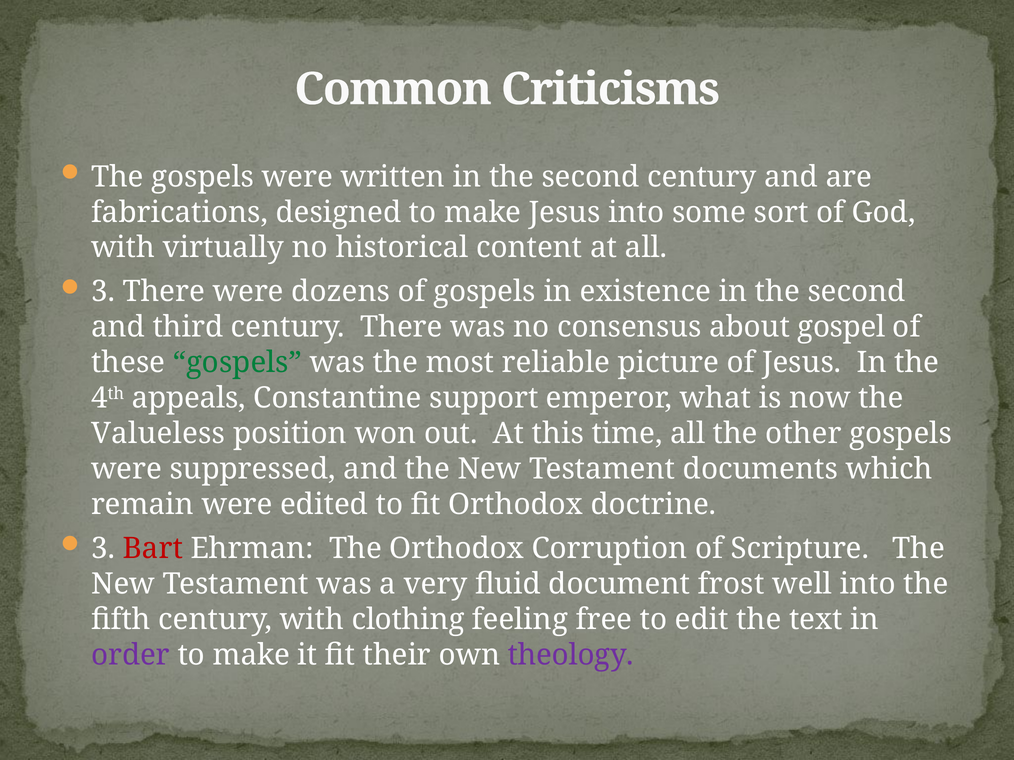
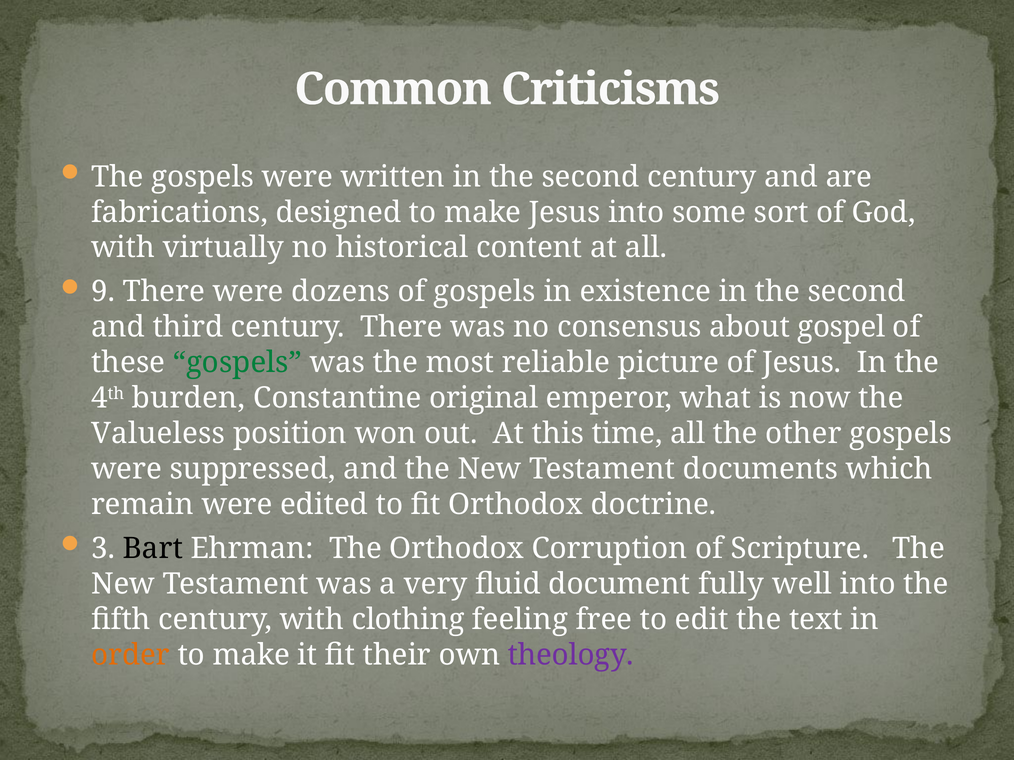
3 at (103, 292): 3 -> 9
appeals: appeals -> burden
support: support -> original
Bart colour: red -> black
frost: frost -> fully
order colour: purple -> orange
